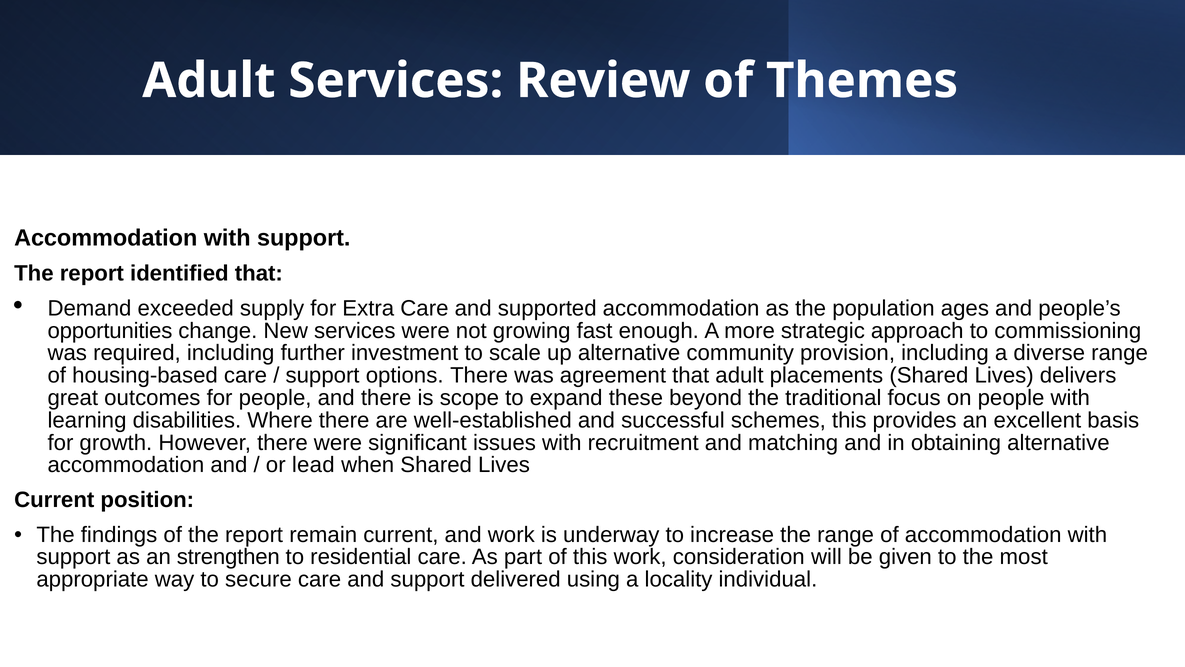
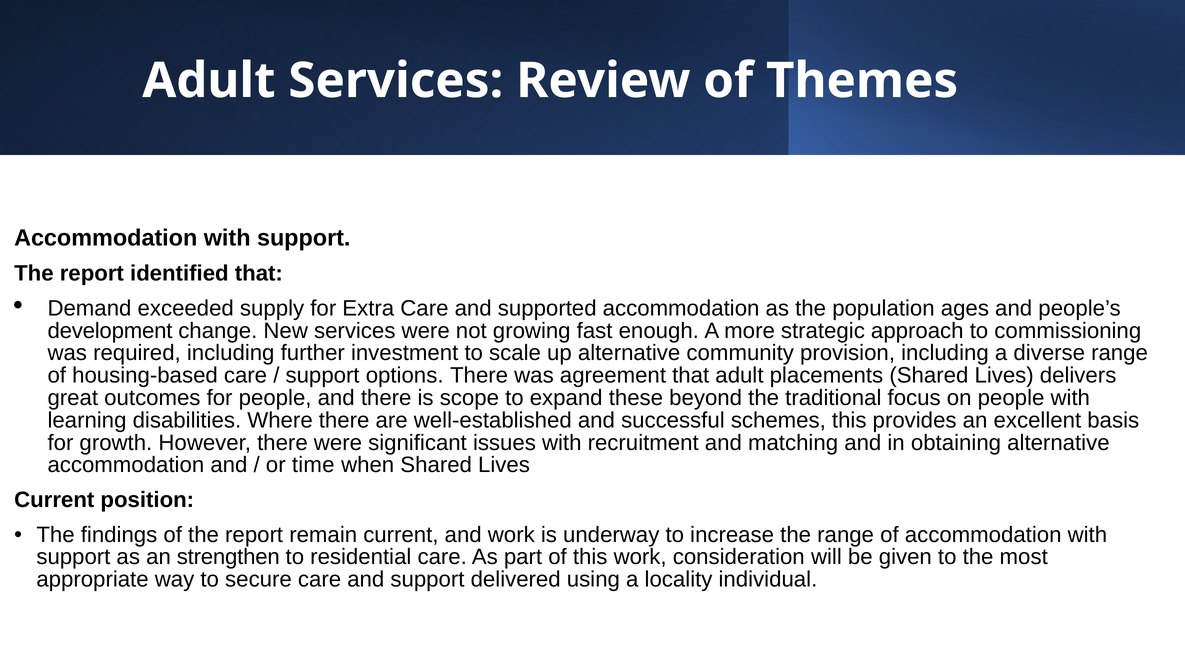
opportunities: opportunities -> development
lead: lead -> time
